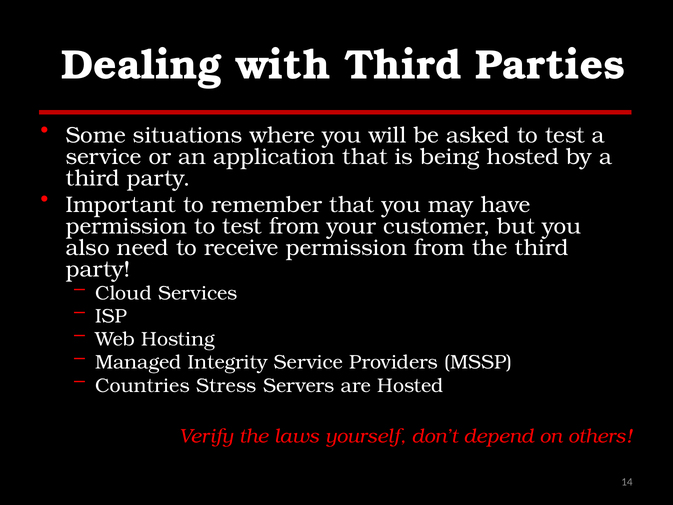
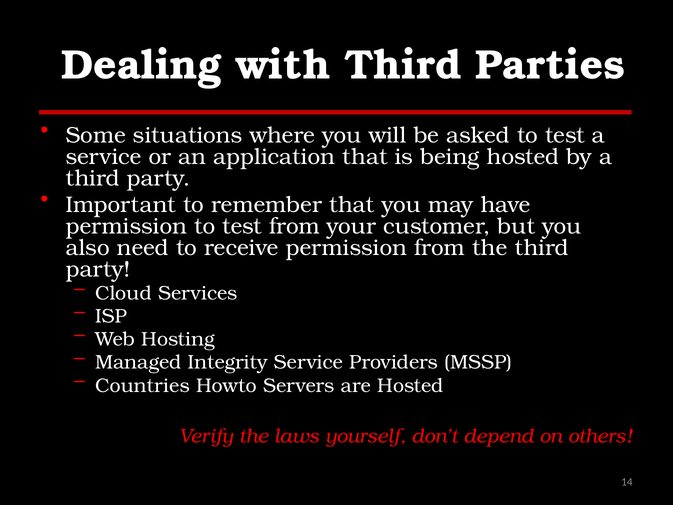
Stress: Stress -> Howto
